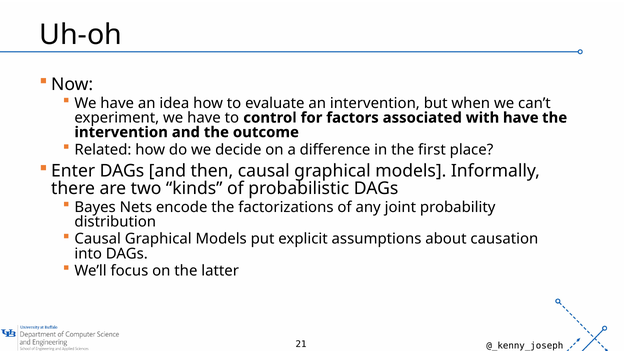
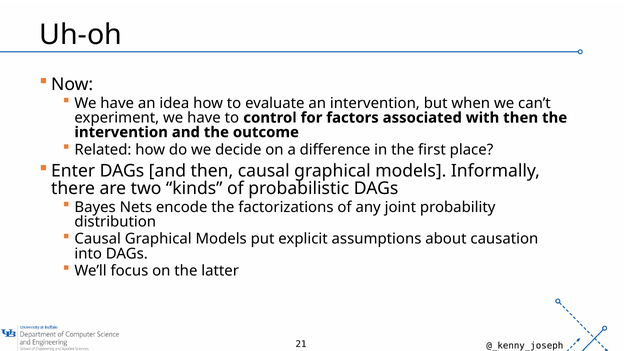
with have: have -> then
